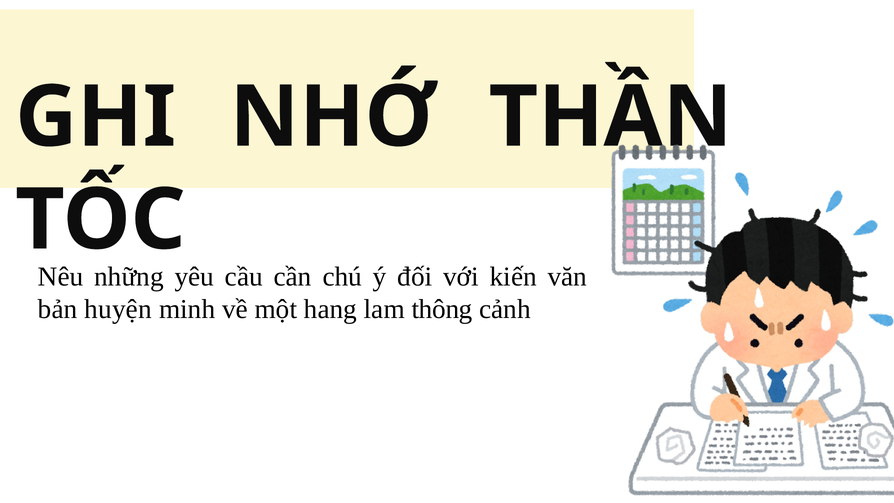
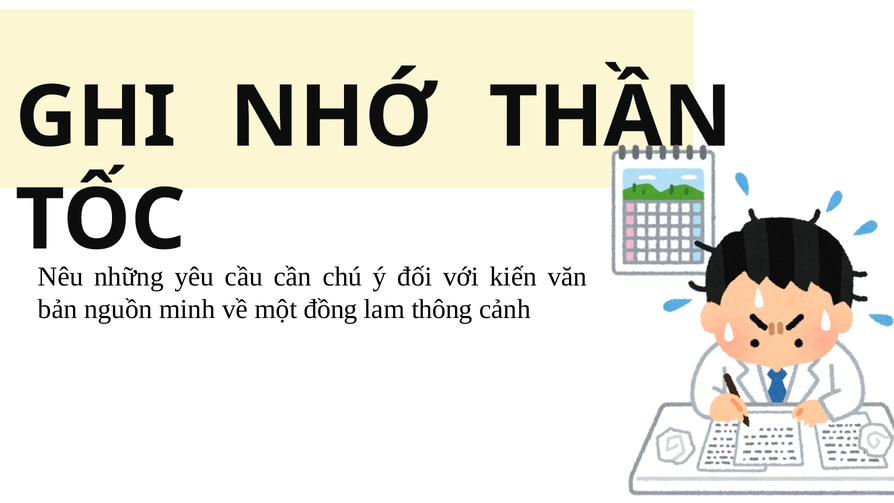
huyện: huyện -> nguồn
hang: hang -> đồng
